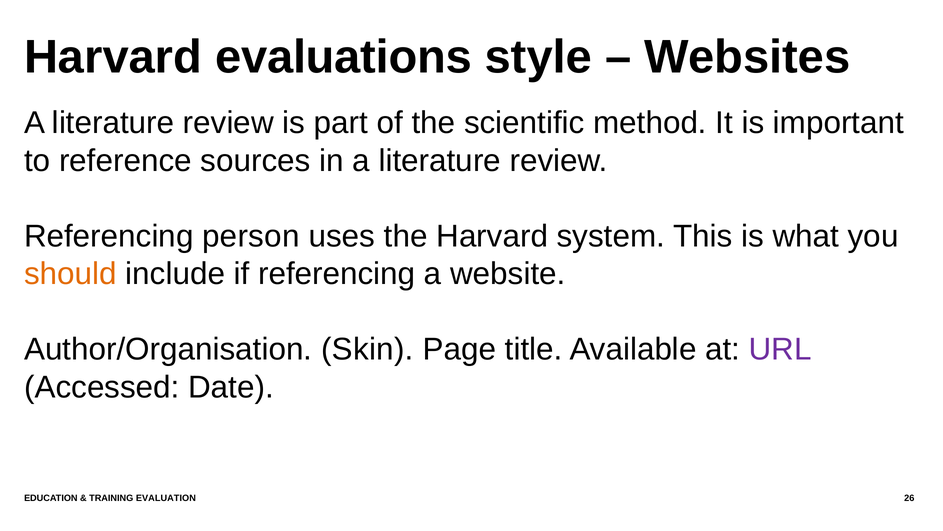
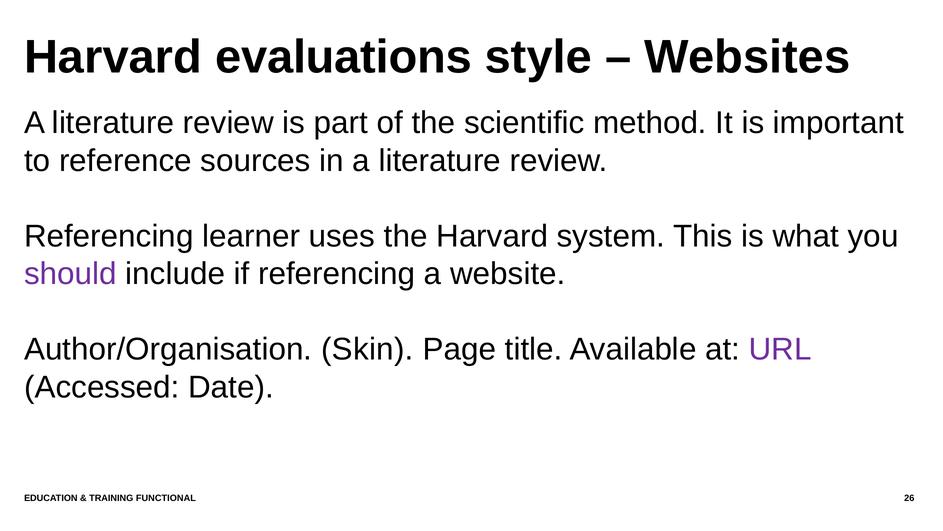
person: person -> learner
should colour: orange -> purple
EVALUATION: EVALUATION -> FUNCTIONAL
